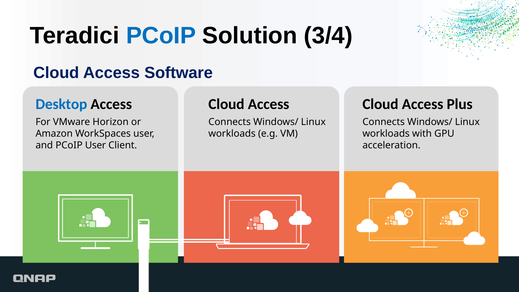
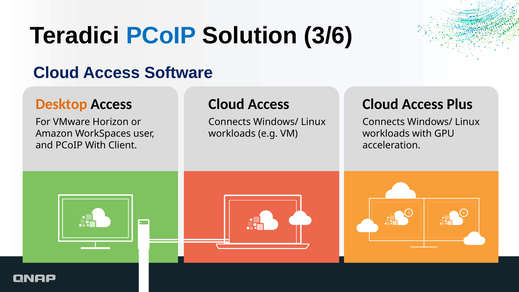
3/4: 3/4 -> 3/6
Desktop colour: blue -> orange
PCoIP User: User -> With
